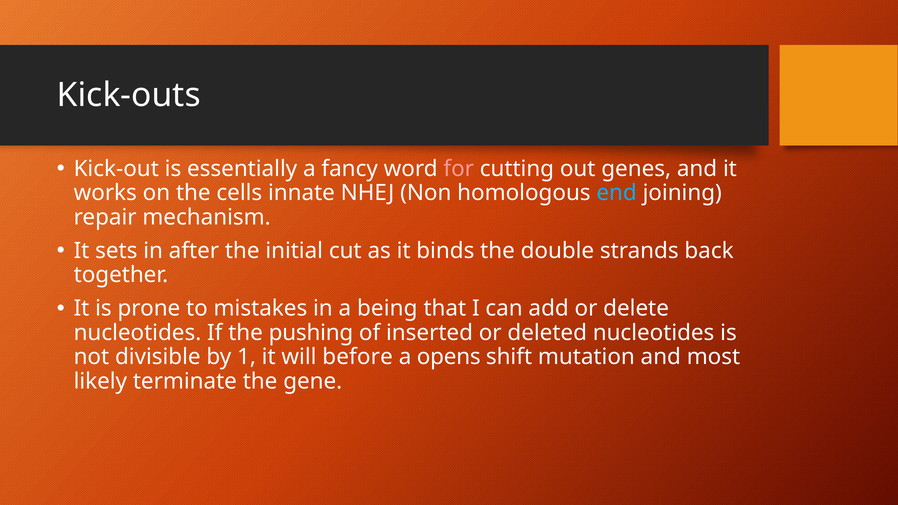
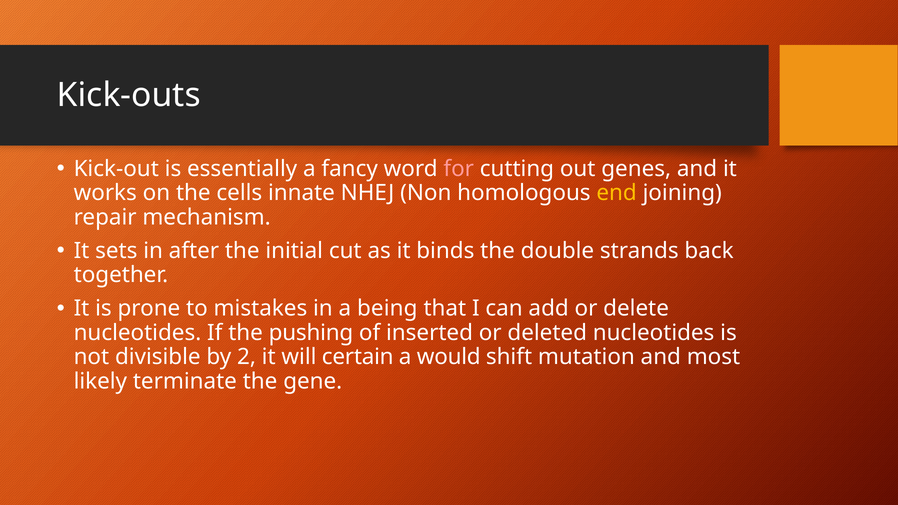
end colour: light blue -> yellow
1: 1 -> 2
before: before -> certain
opens: opens -> would
